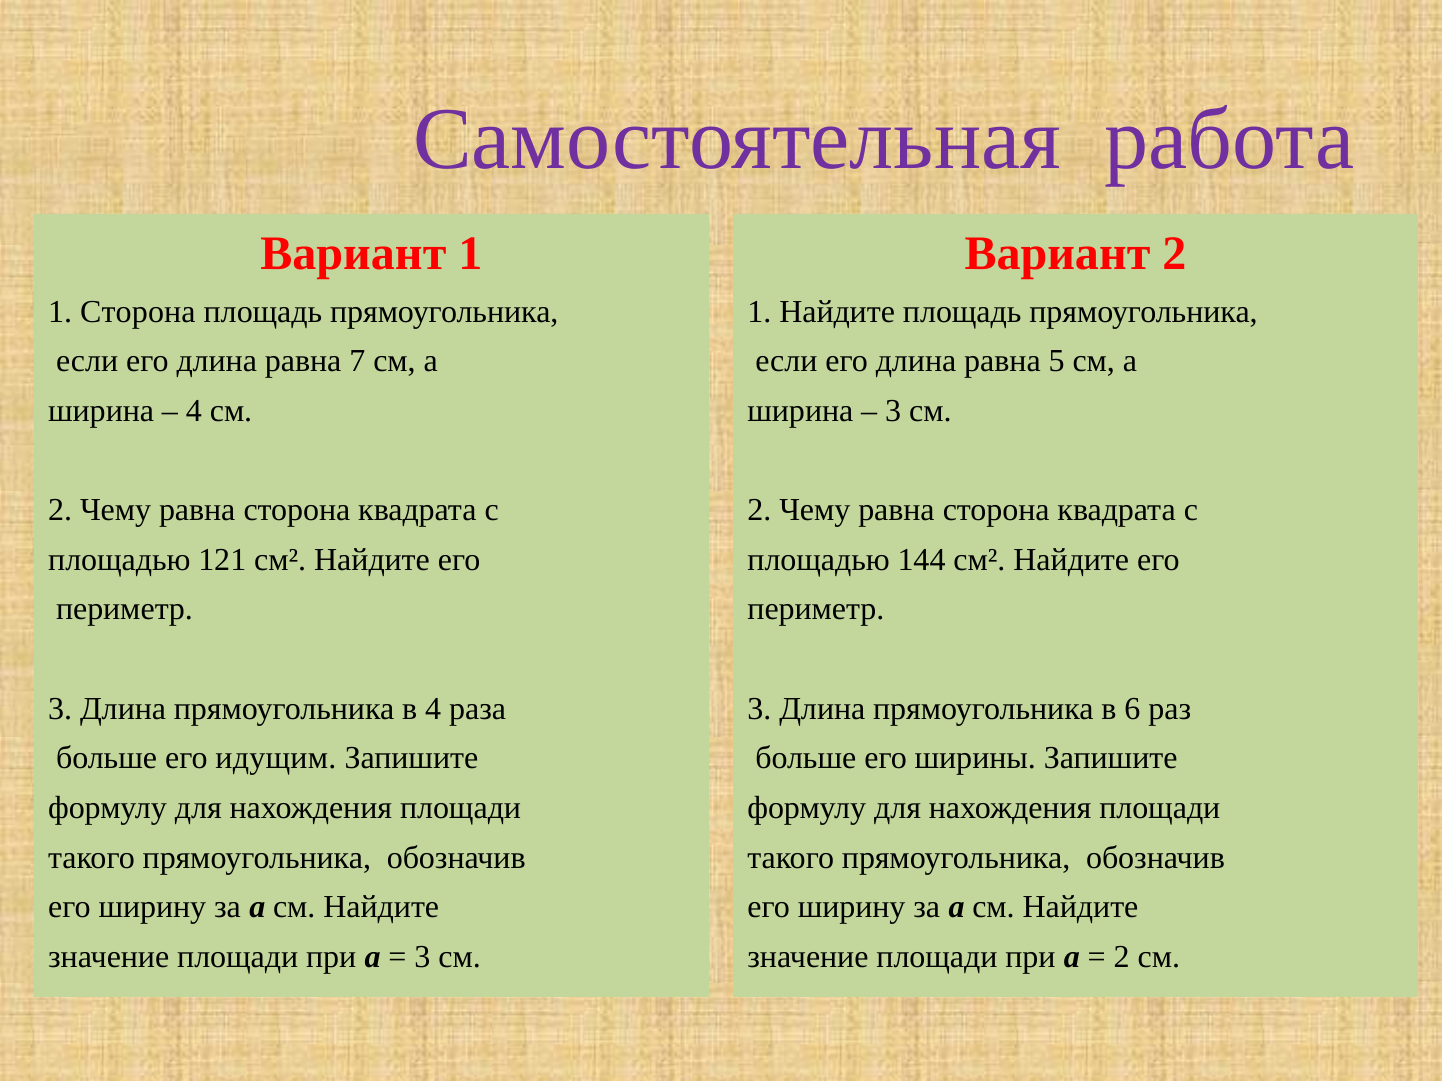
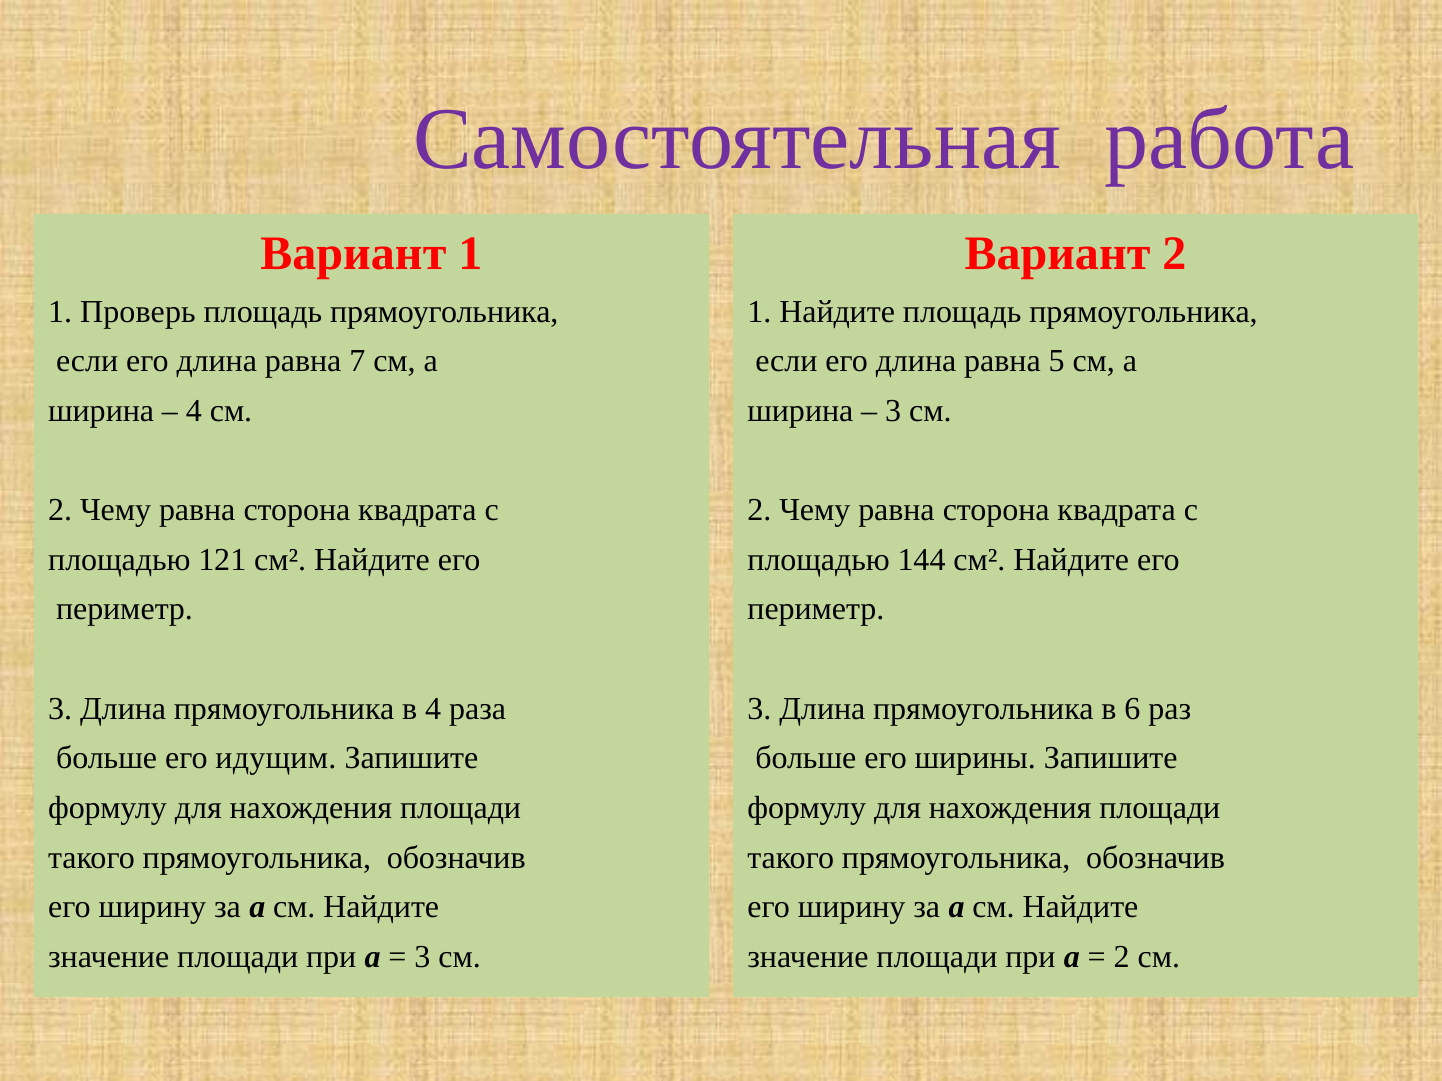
1 Сторона: Сторона -> Проверь
